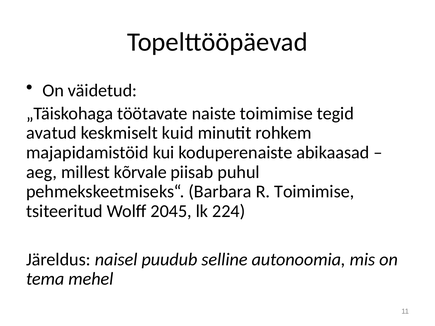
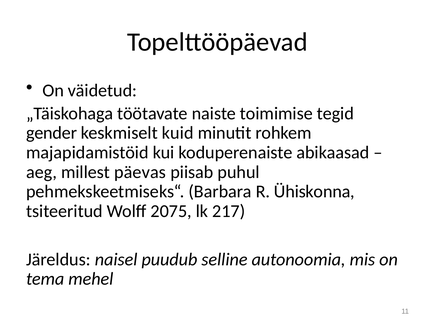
avatud: avatud -> gender
kõrvale: kõrvale -> päevas
R Toimimise: Toimimise -> Ühiskonna
2045: 2045 -> 2075
224: 224 -> 217
